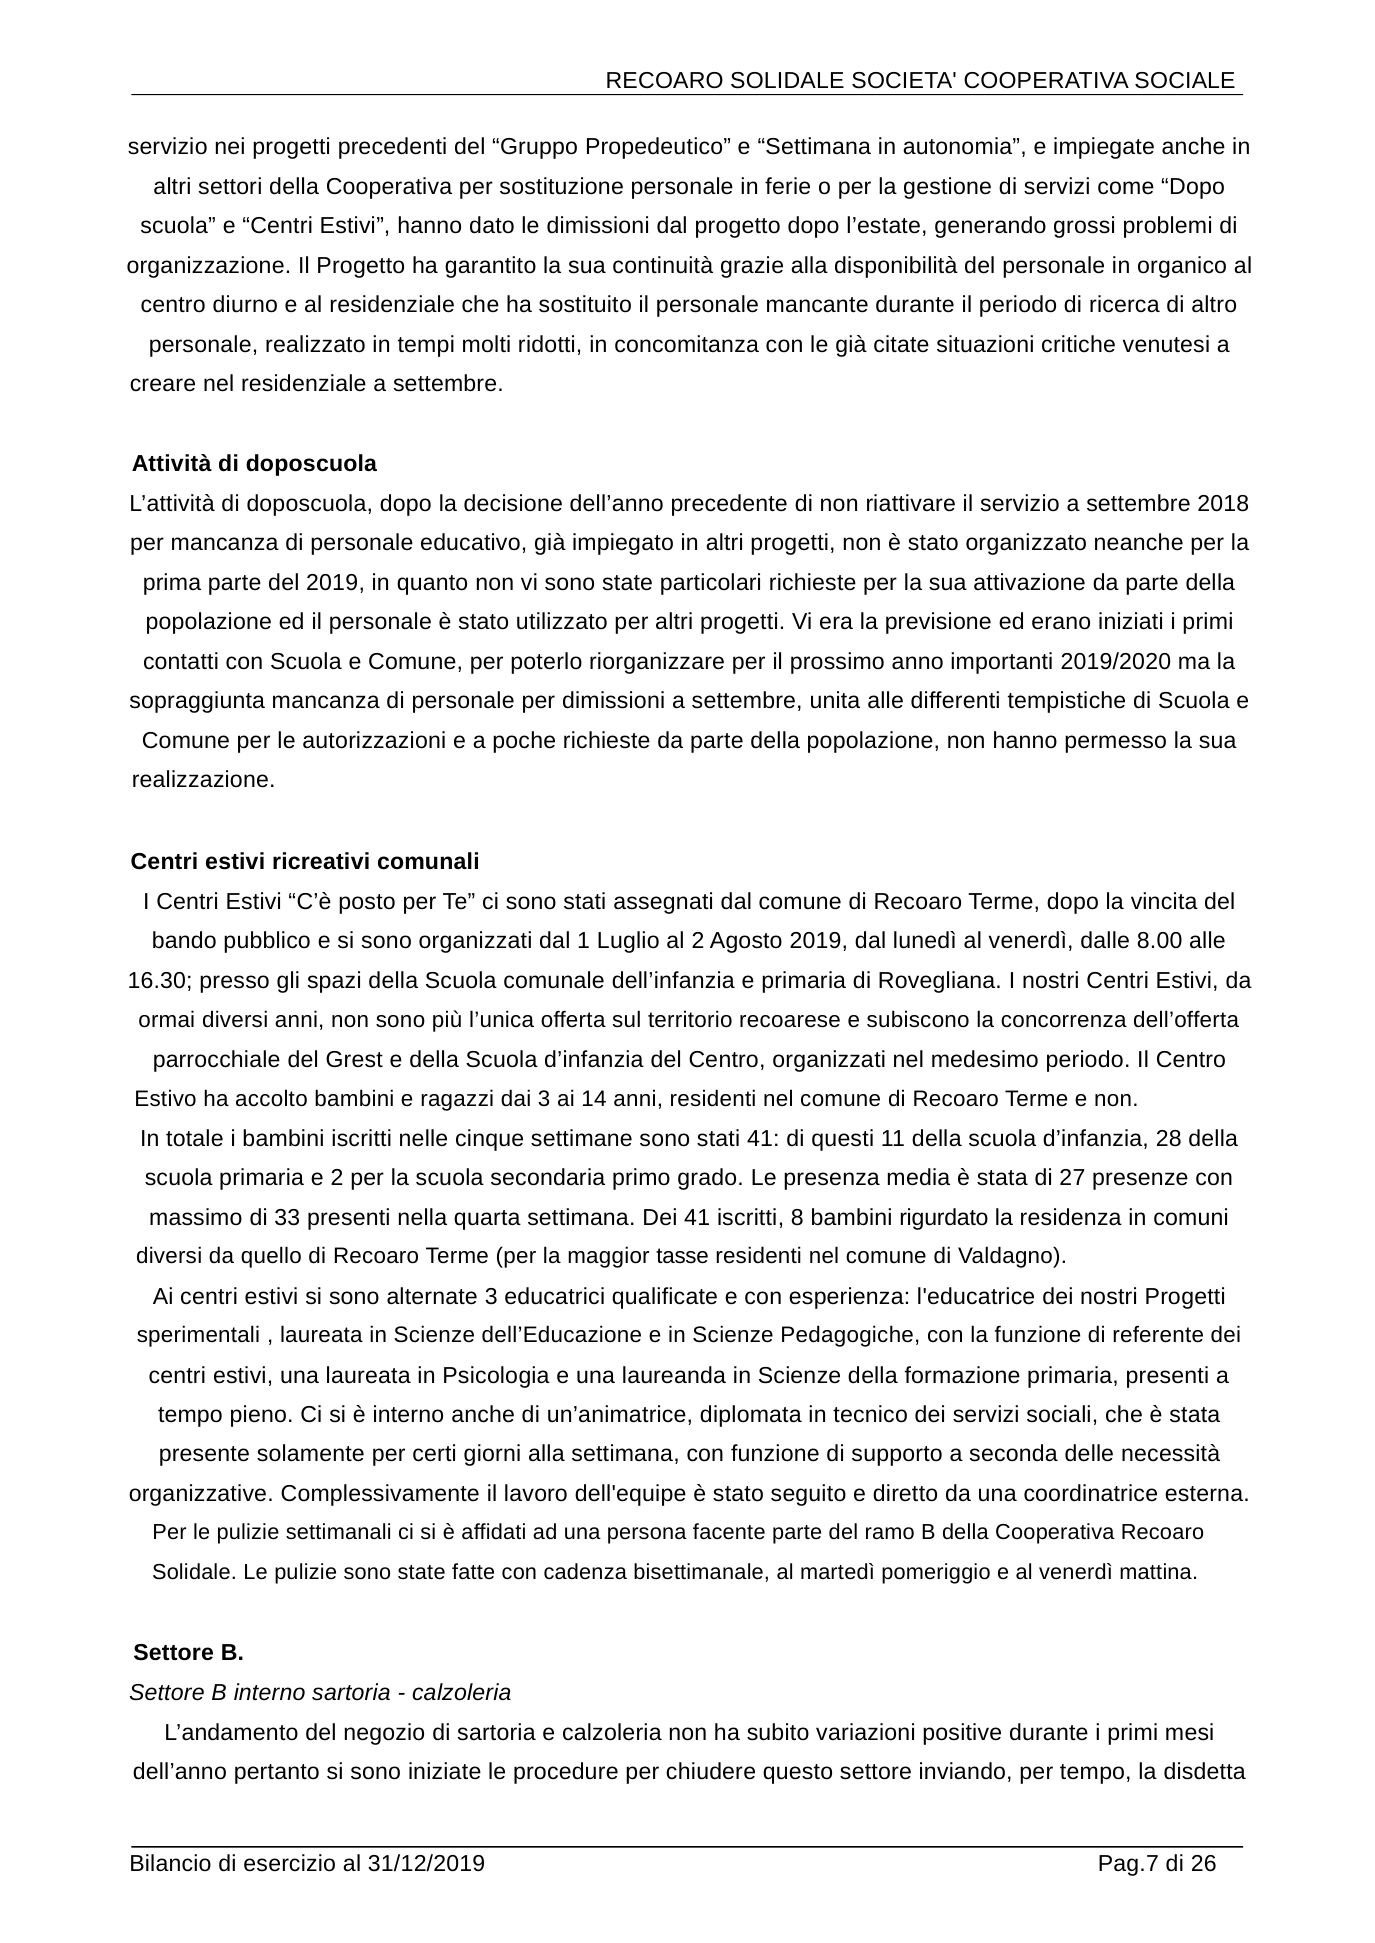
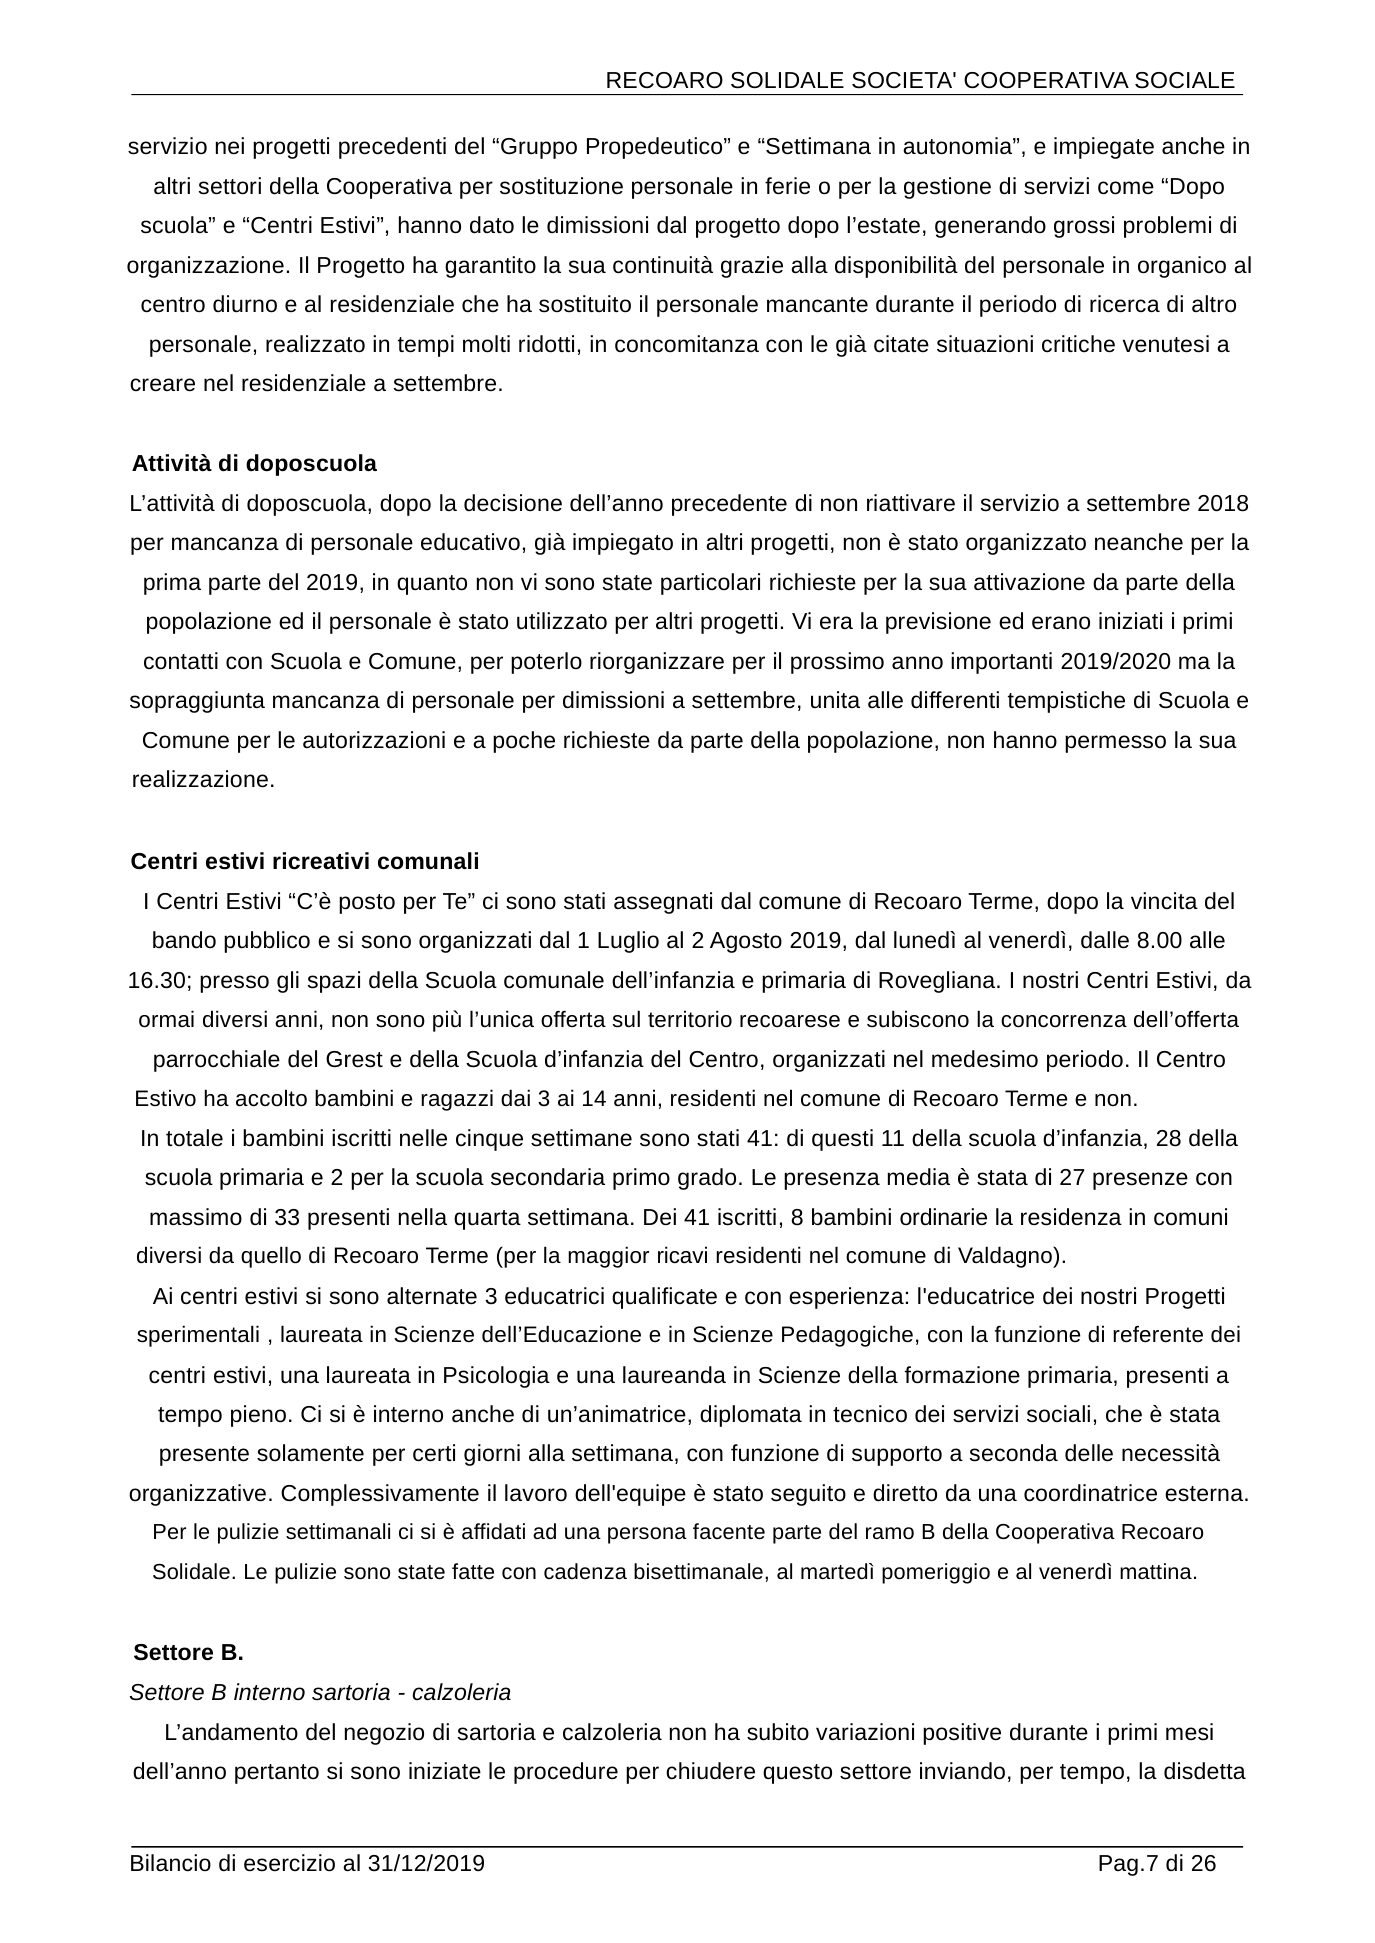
rigurdato: rigurdato -> ordinarie
tasse: tasse -> ricavi
